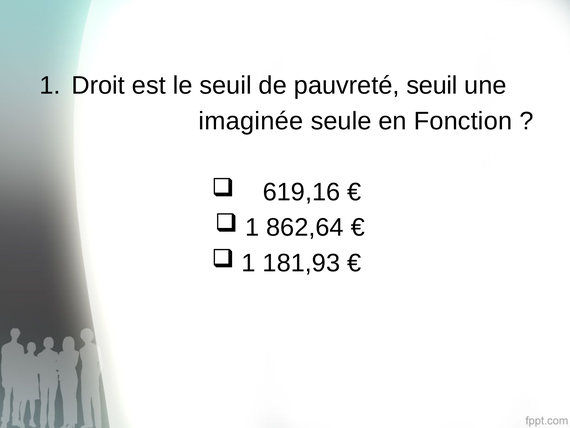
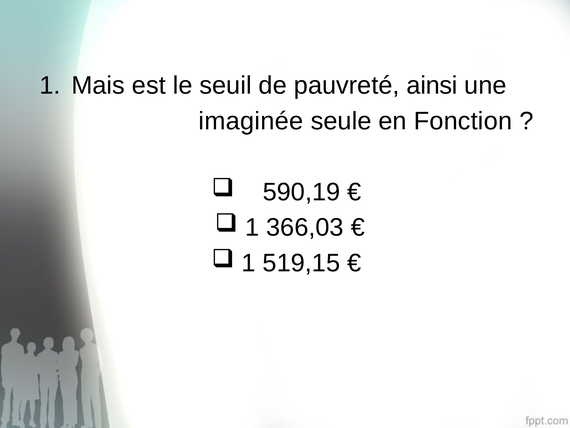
Droit: Droit -> Mais
pauvreté seuil: seuil -> ainsi
619,16: 619,16 -> 590,19
862,64: 862,64 -> 366,03
181,93: 181,93 -> 519,15
